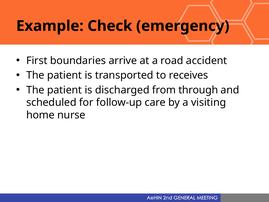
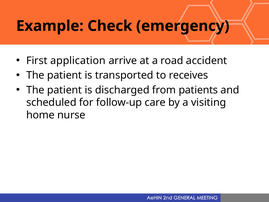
boundaries: boundaries -> application
through: through -> patients
